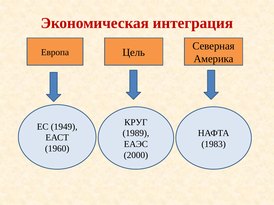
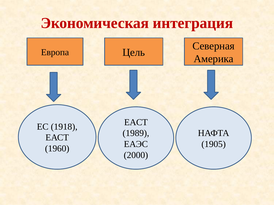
КРУГ at (136, 123): КРУГ -> ЕАСТ
1949: 1949 -> 1918
1983: 1983 -> 1905
